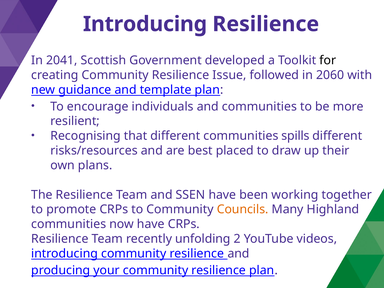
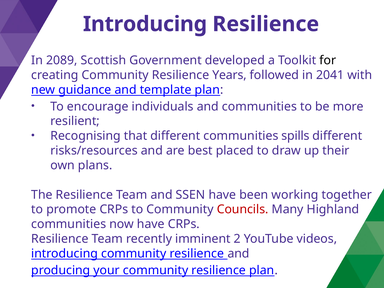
2041: 2041 -> 2089
Issue: Issue -> Years
2060: 2060 -> 2041
Councils colour: orange -> red
unfolding: unfolding -> imminent
